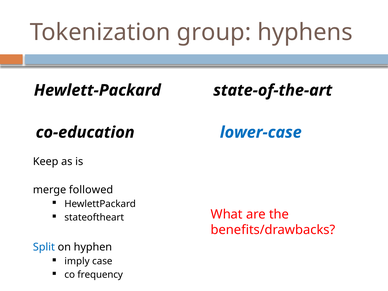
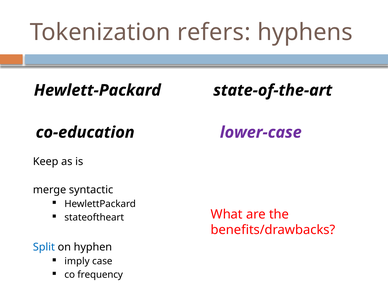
group: group -> refers
lower-case colour: blue -> purple
followed: followed -> syntactic
